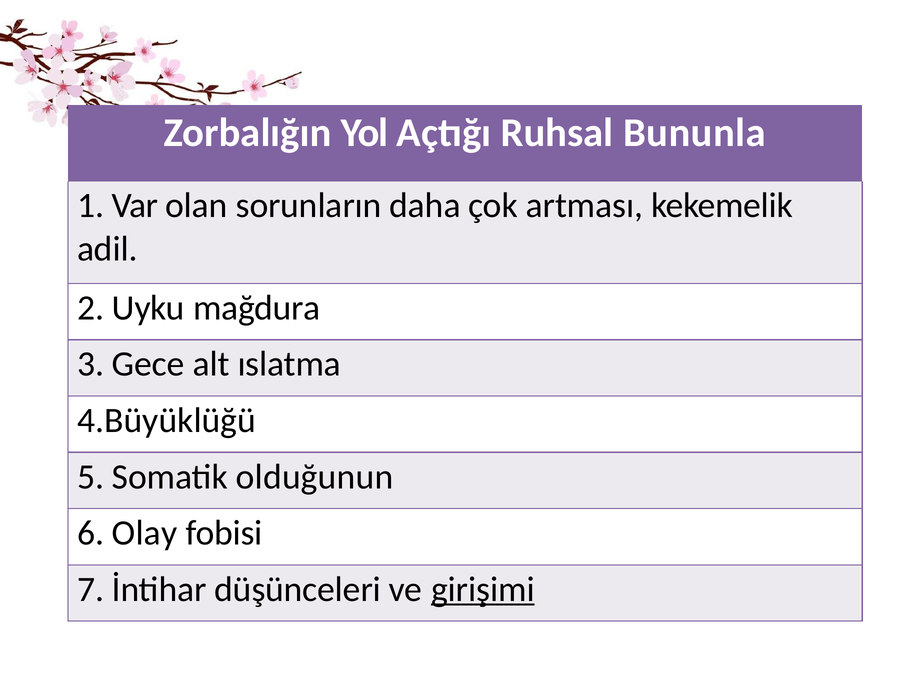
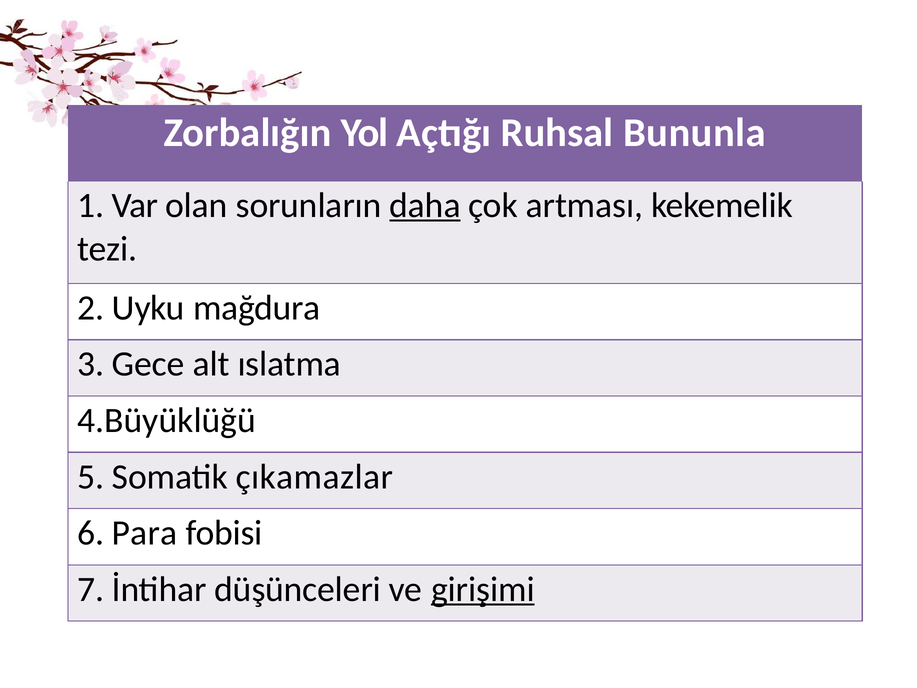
daha underline: none -> present
adil: adil -> tezi
olduğunun: olduğunun -> çıkamazlar
Olay: Olay -> Para
